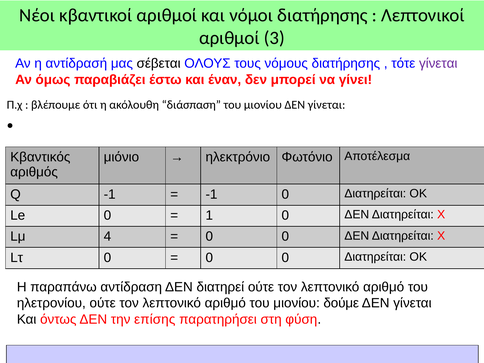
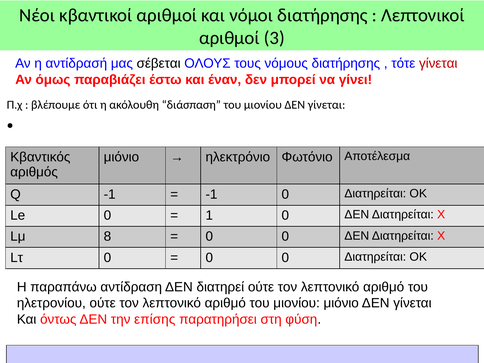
γίνεται at (438, 64) colour: purple -> red
4: 4 -> 8
μιονίου δούμε: δούμε -> μιόνιο
